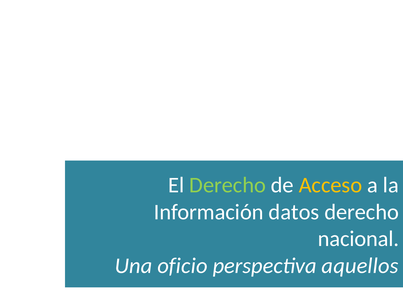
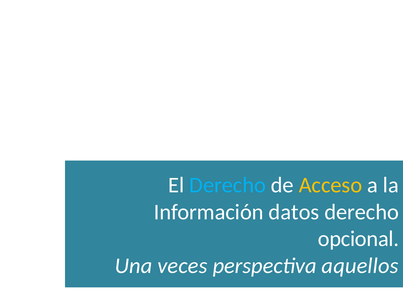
Derecho at (228, 185) colour: light green -> light blue
nacional: nacional -> opcional
oficio: oficio -> veces
